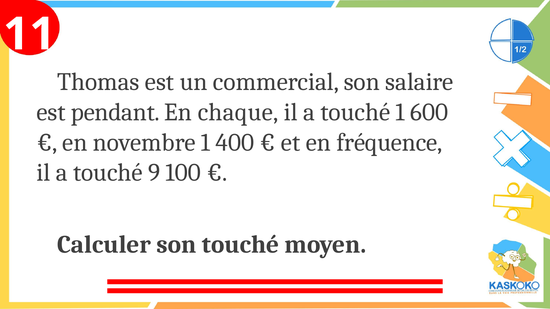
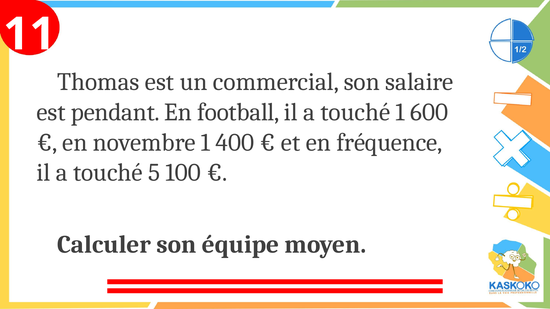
chaque: chaque -> football
9: 9 -> 5
son touché: touché -> équipe
